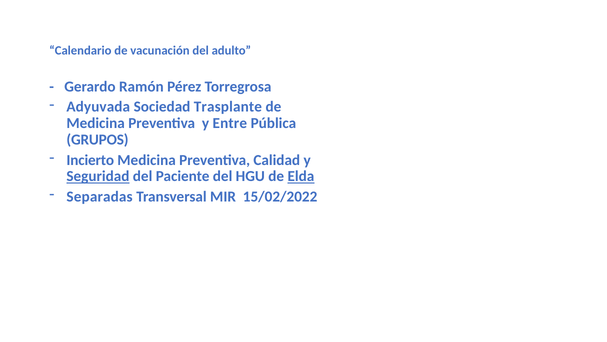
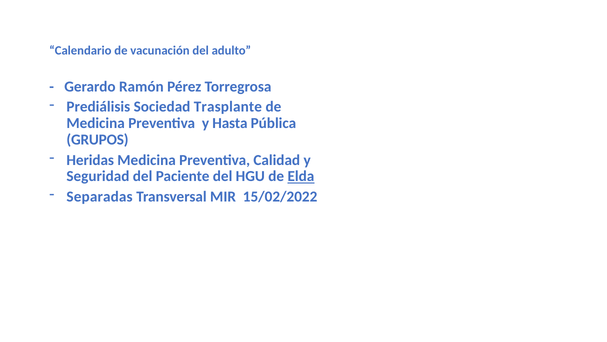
Adyuvada: Adyuvada -> Prediálisis
Entre: Entre -> Hasta
Incierto: Incierto -> Heridas
Seguridad underline: present -> none
